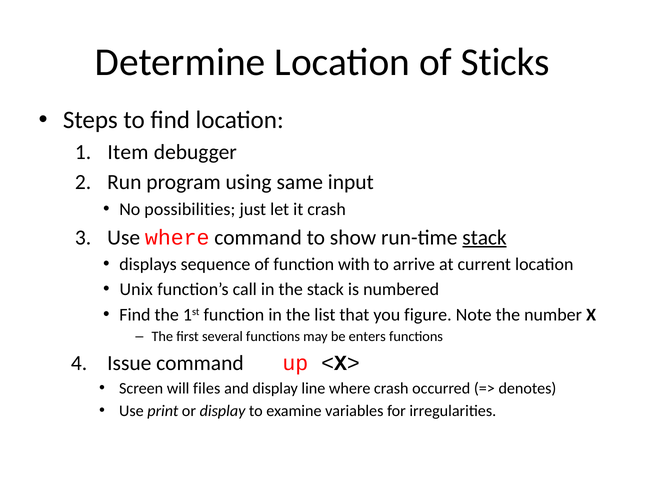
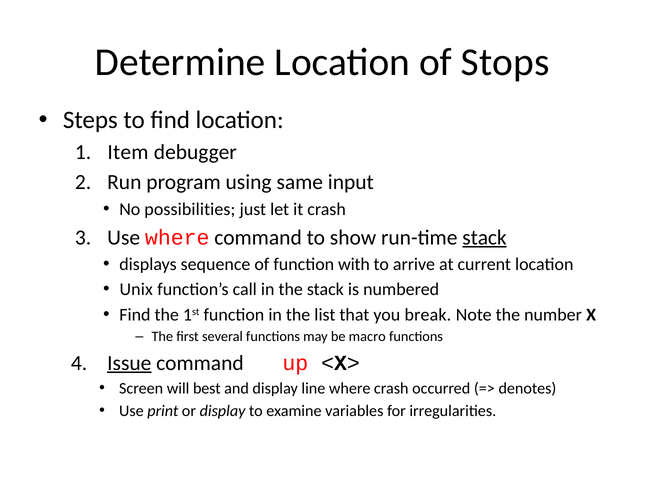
Sticks: Sticks -> Stops
figure: figure -> break
enters: enters -> macro
Issue underline: none -> present
files: files -> best
